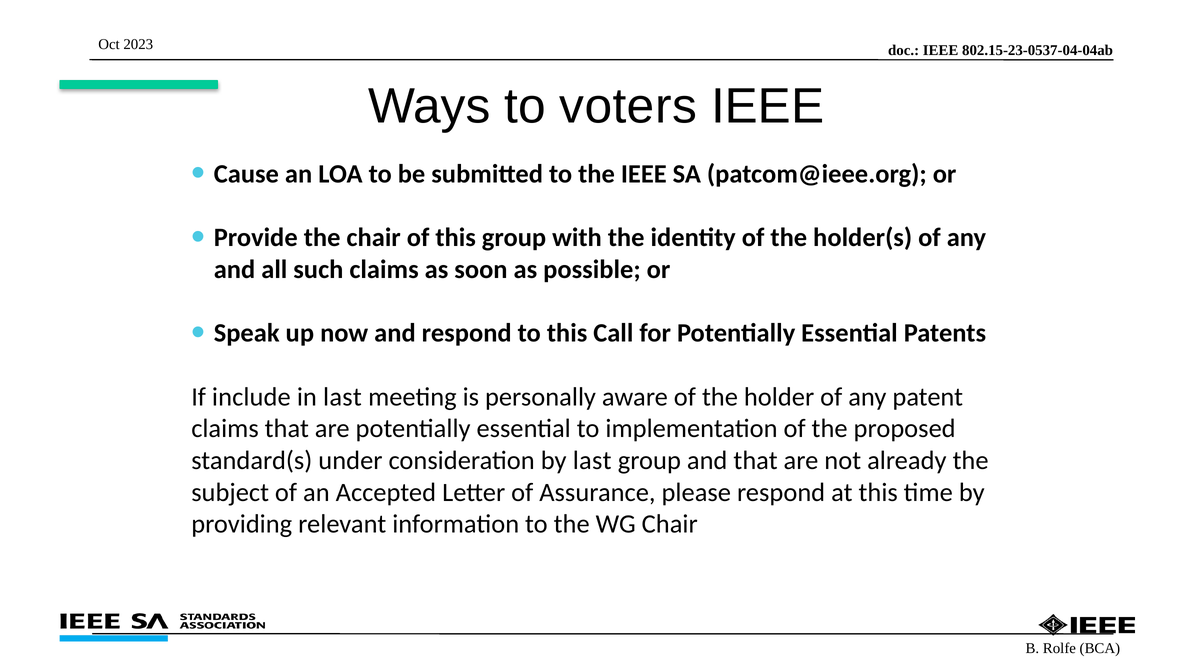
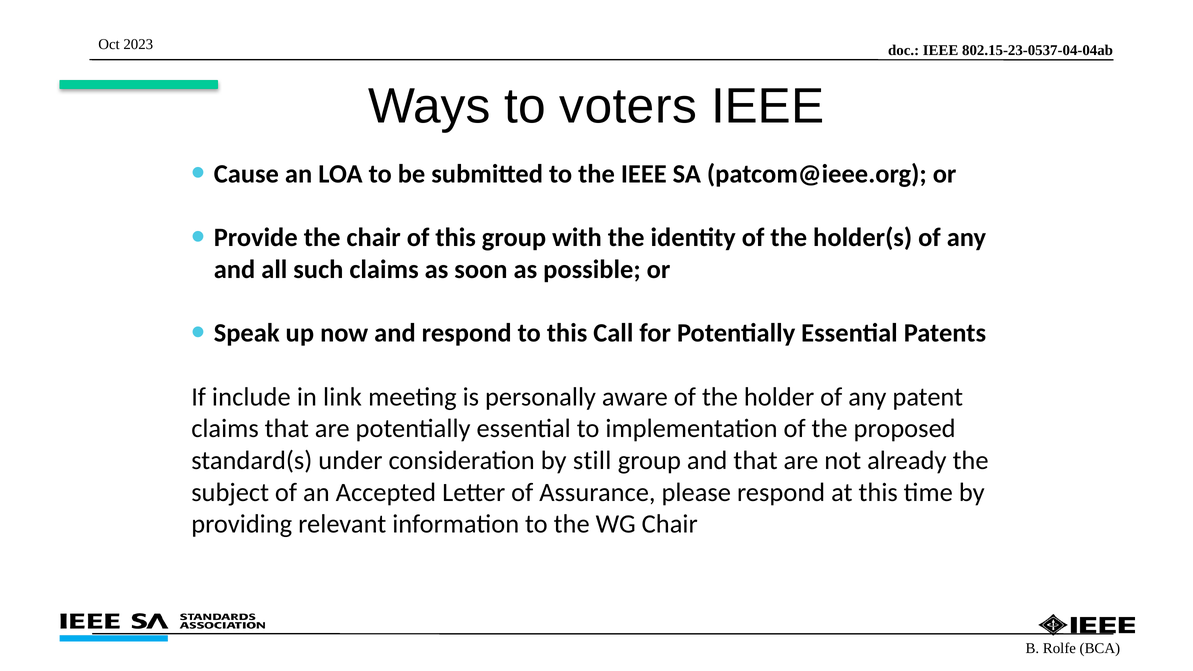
in last: last -> link
by last: last -> still
